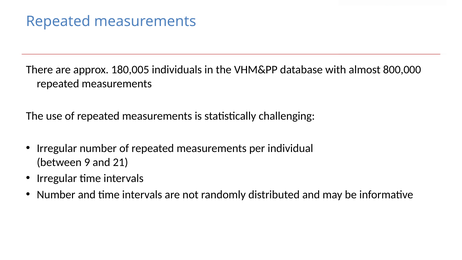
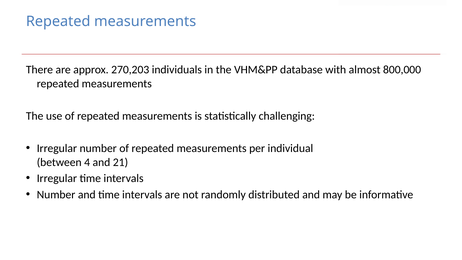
180,005: 180,005 -> 270,203
9: 9 -> 4
